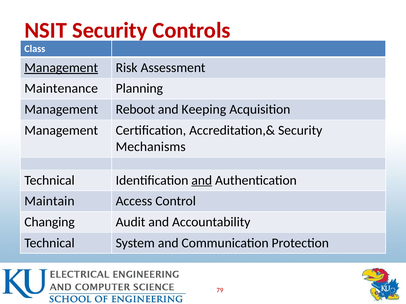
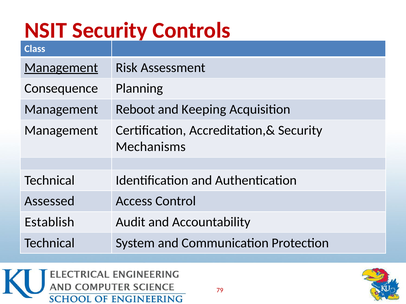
Maintenance: Maintenance -> Consequence
and at (202, 181) underline: present -> none
Maintain: Maintain -> Assessed
Changing: Changing -> Establish
